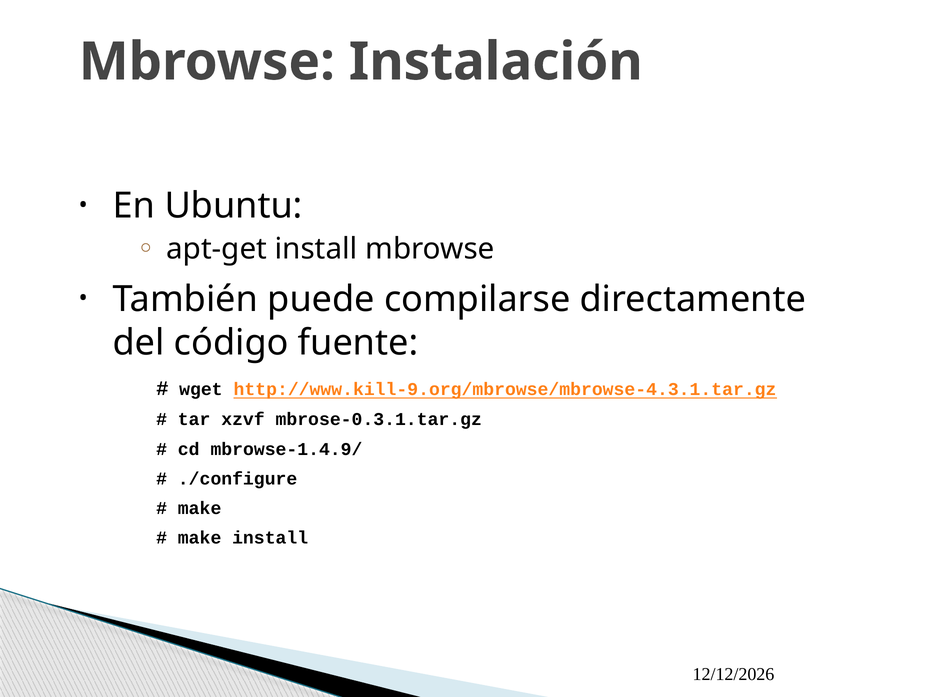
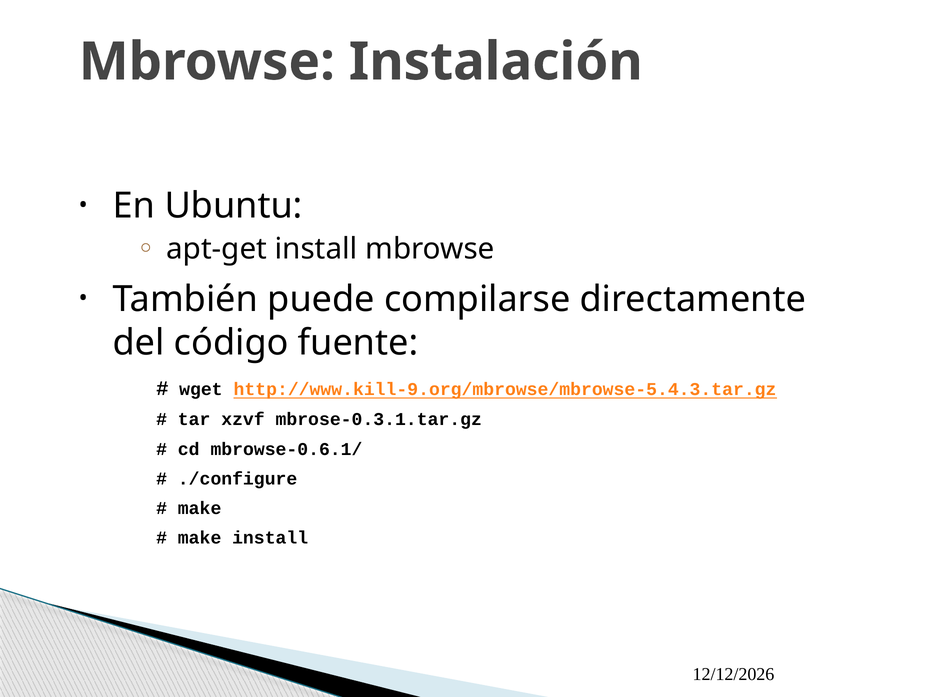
http://www.kill-9.org/mbrowse/mbrowse-4.3.1.tar.gz: http://www.kill-9.org/mbrowse/mbrowse-4.3.1.tar.gz -> http://www.kill-9.org/mbrowse/mbrowse-5.4.3.tar.gz
mbrowse-1.4.9/: mbrowse-1.4.9/ -> mbrowse-0.6.1/
